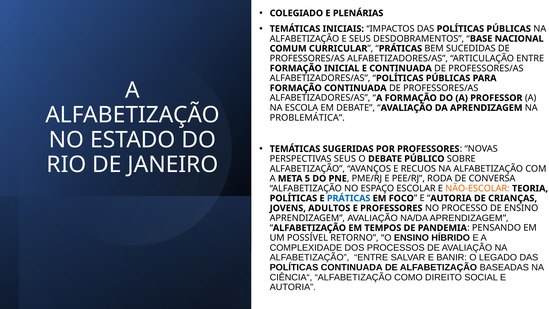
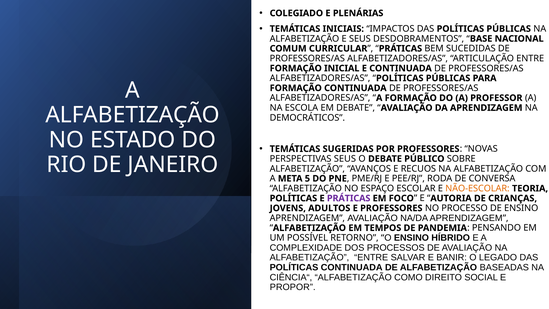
PROBLEMÁTICA: PROBLEMÁTICA -> DEMOCRÁTICOS
PRÁTICAS at (349, 198) colour: blue -> purple
AUTORIA at (293, 287): AUTORIA -> PROPOR
